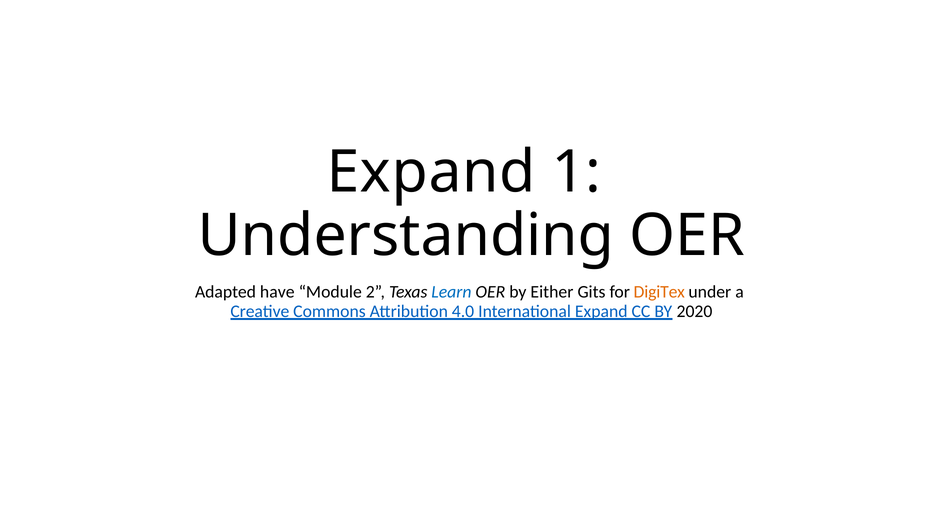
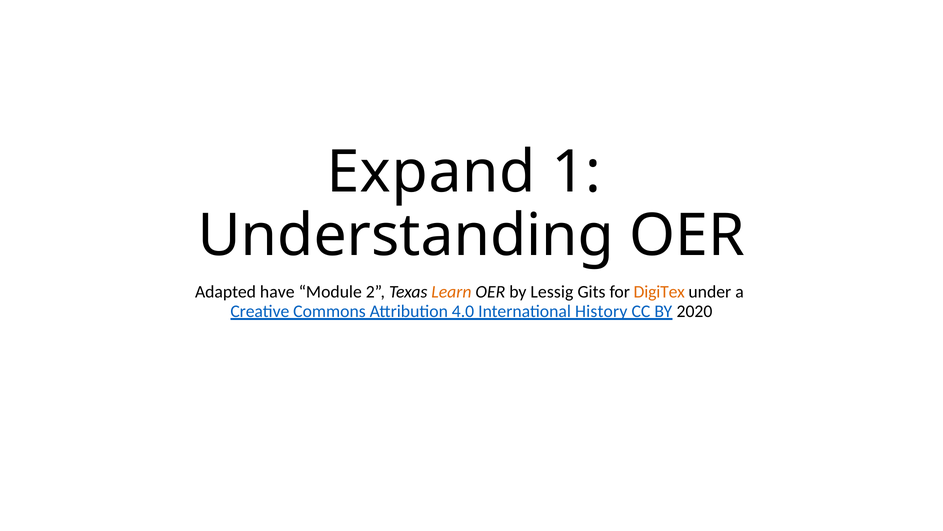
Learn colour: blue -> orange
Either: Either -> Lessig
International Expand: Expand -> History
